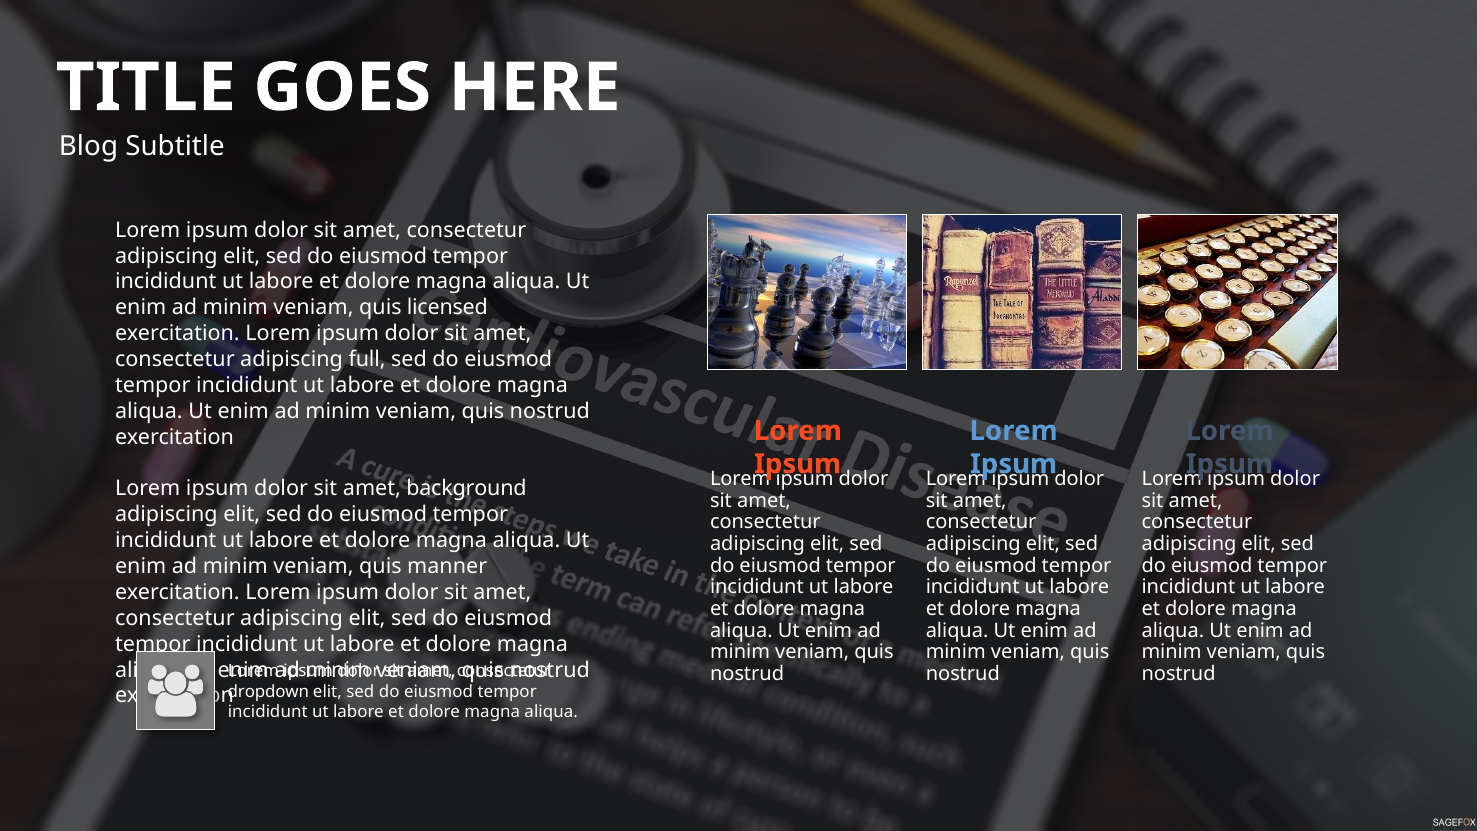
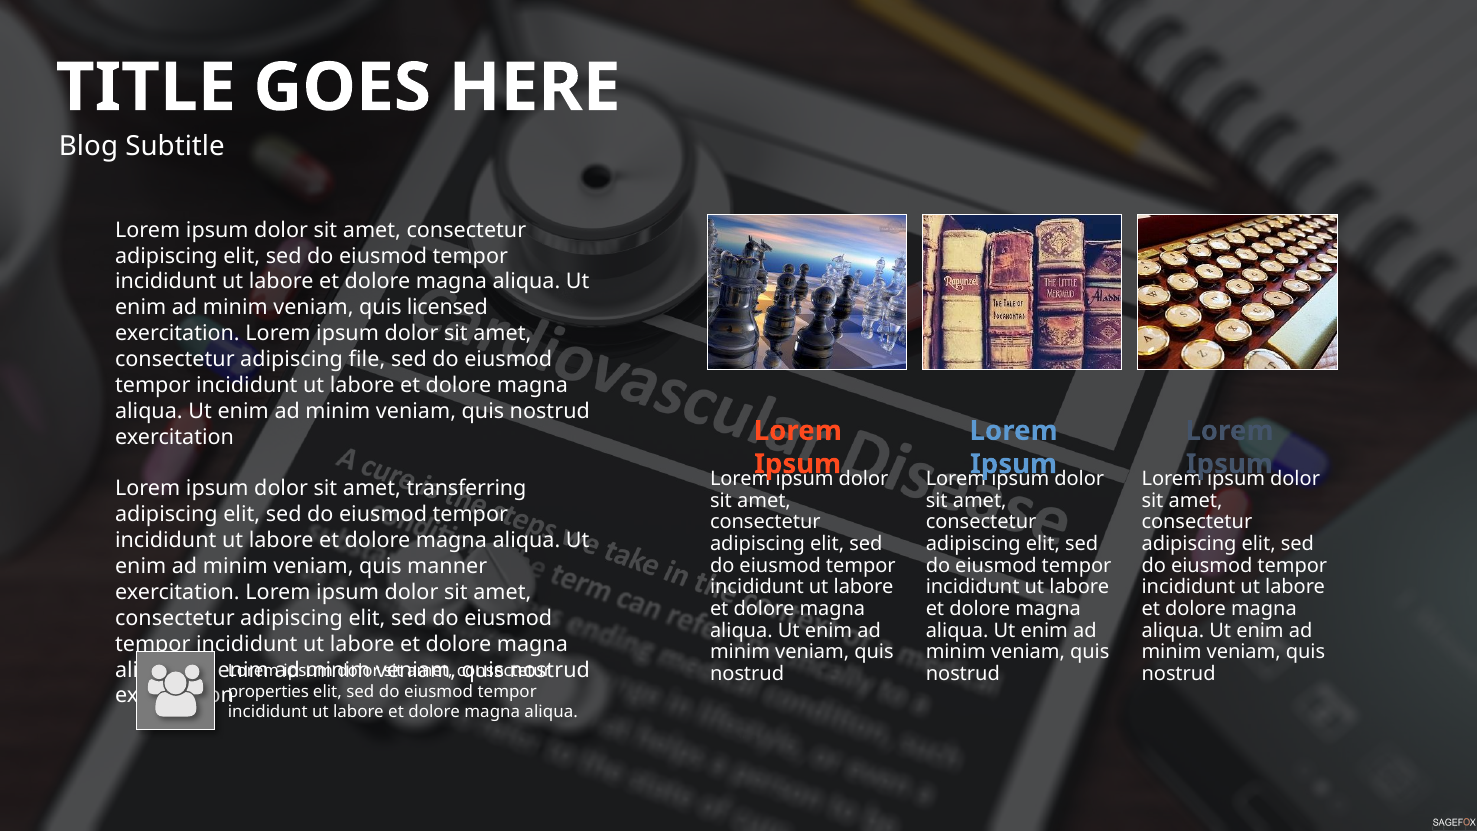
full: full -> file
background: background -> transferring
dropdown: dropdown -> properties
